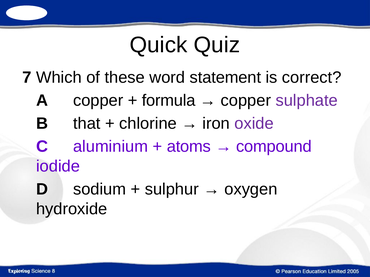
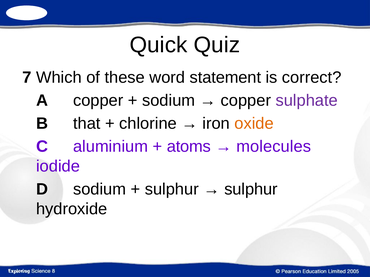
formula at (169, 101): formula -> sodium
oxide colour: purple -> orange
compound: compound -> molecules
oxygen at (251, 189): oxygen -> sulphur
